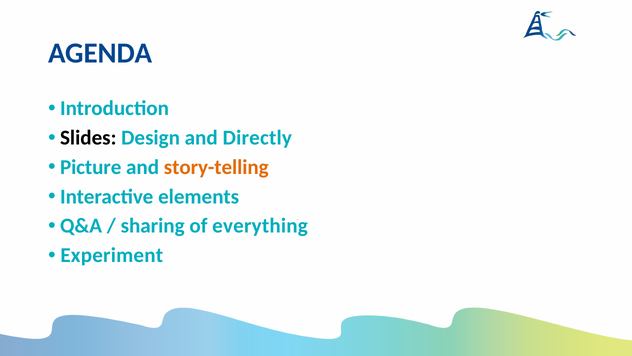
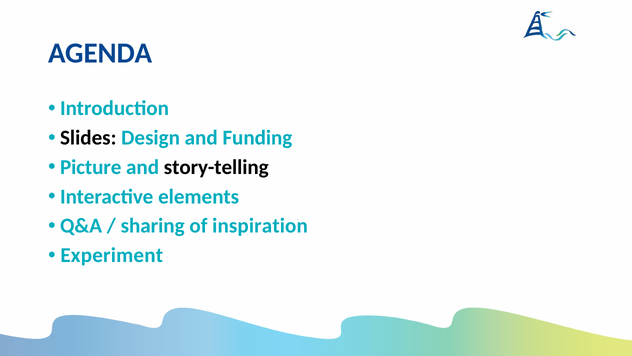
Directly: Directly -> Funding
story-telling colour: orange -> black
everything: everything -> inspiration
